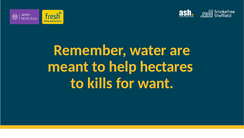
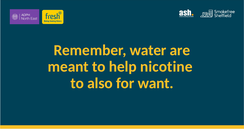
hectares: hectares -> nicotine
kills: kills -> also
